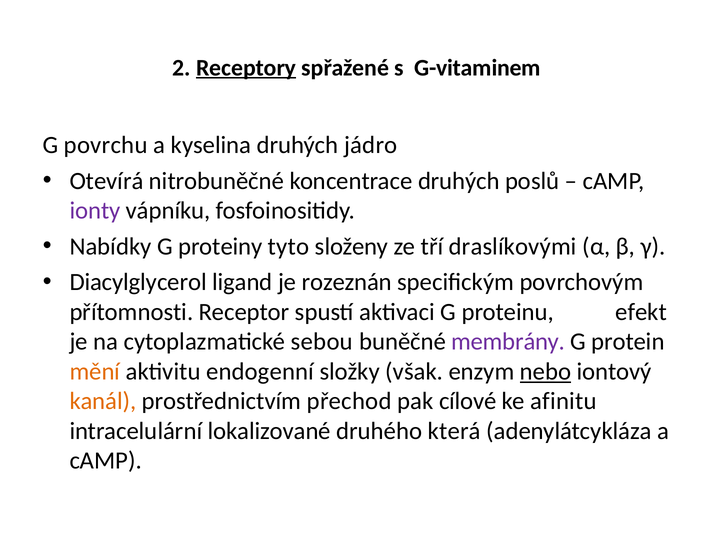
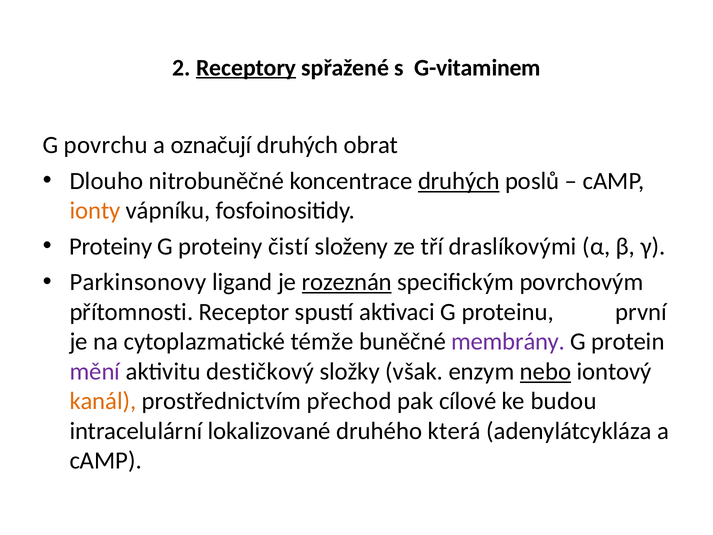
kyselina: kyselina -> označují
jádro: jádro -> obrat
Otevírá: Otevírá -> Dlouho
druhých at (459, 181) underline: none -> present
ionty colour: purple -> orange
Nabídky at (111, 246): Nabídky -> Proteiny
tyto: tyto -> čistí
Diacylglycerol: Diacylglycerol -> Parkinsonovy
rozeznán underline: none -> present
efekt: efekt -> první
sebou: sebou -> témže
mění colour: orange -> purple
endogenní: endogenní -> destičkový
afinitu: afinitu -> budou
